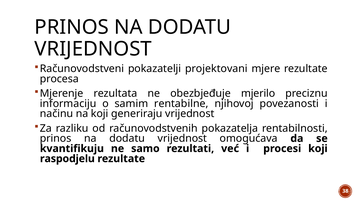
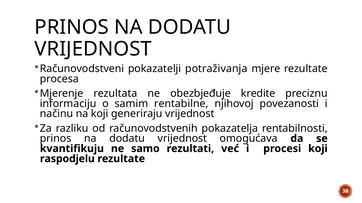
projektovani: projektovani -> potraživanja
mjerilo: mjerilo -> kredite
